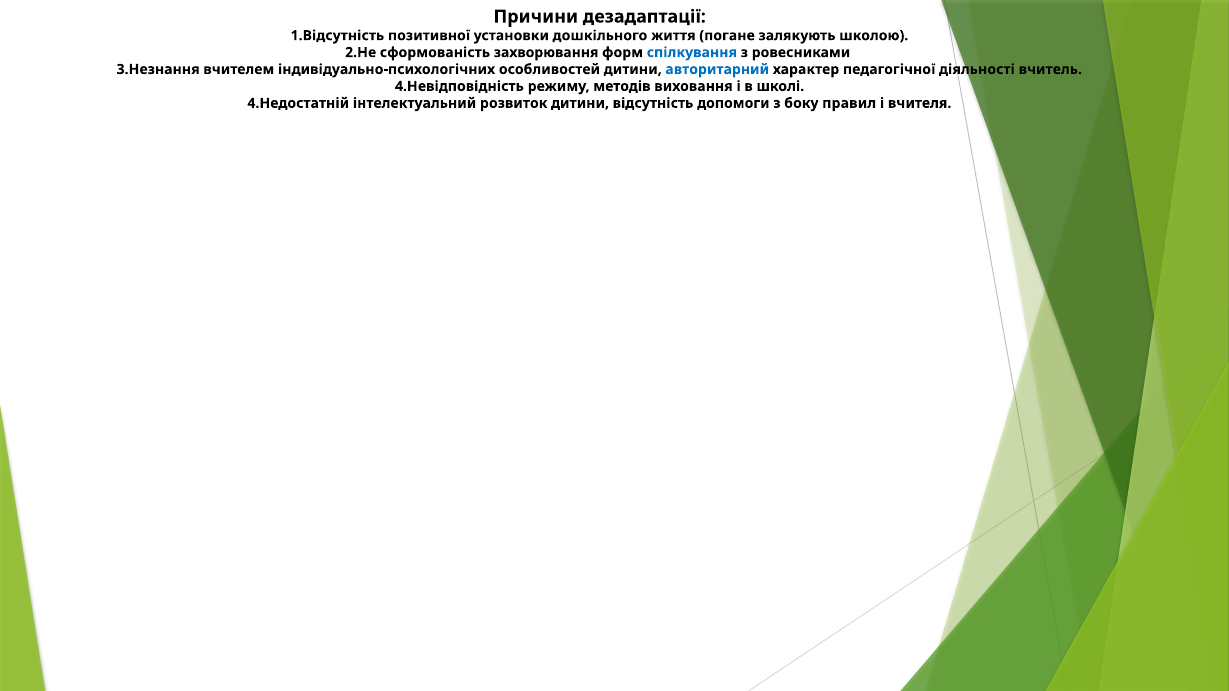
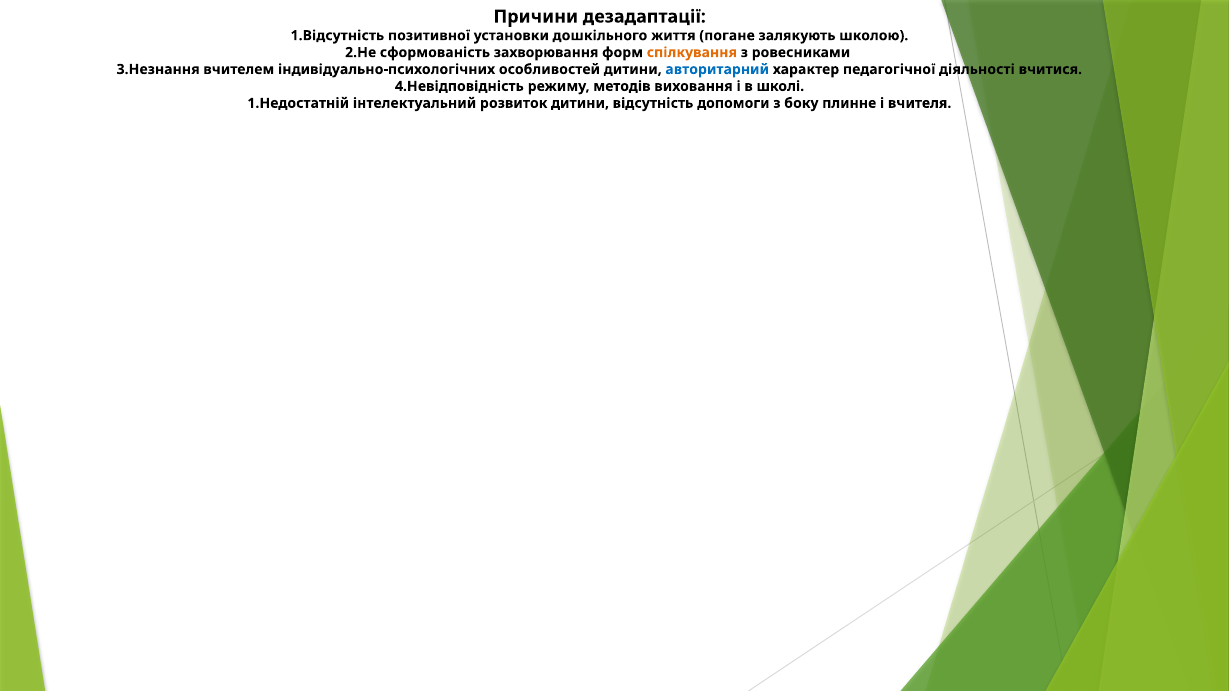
спілкування colour: blue -> orange
вчитель: вчитель -> вчитися
4.Недостатній: 4.Недостатній -> 1.Недостатній
правил: правил -> плинне
